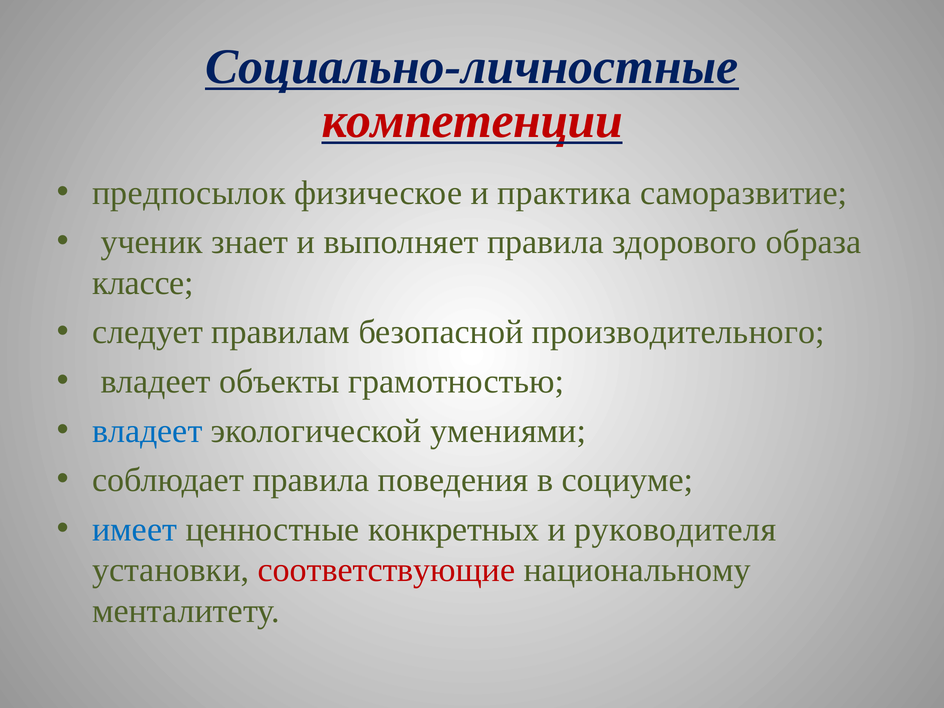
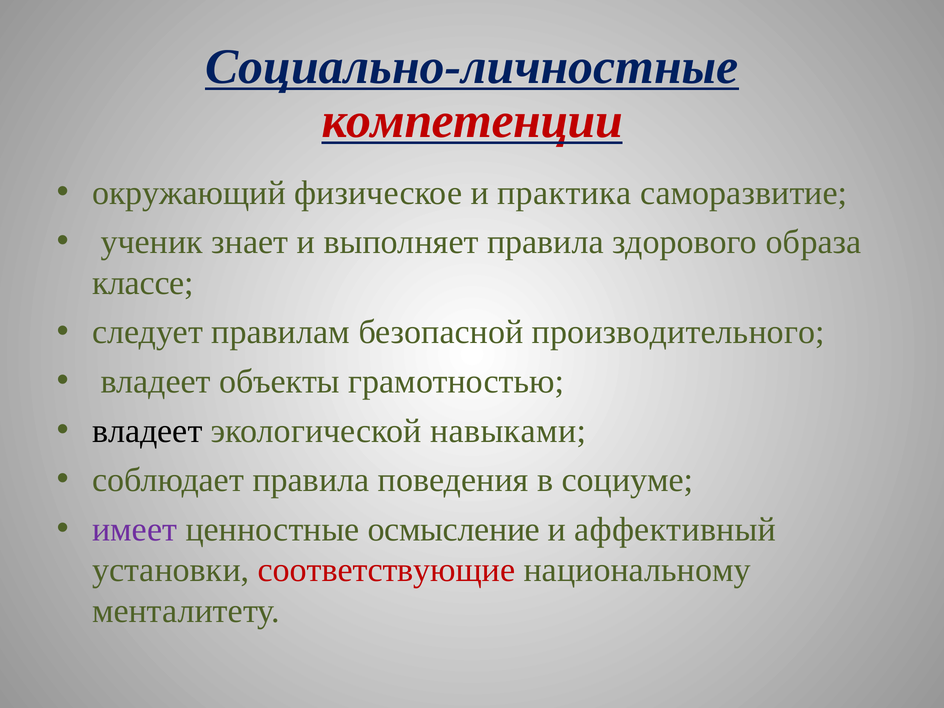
предпосылок: предпосылок -> окружающий
владеет at (147, 431) colour: blue -> black
умениями: умениями -> навыками
имеет colour: blue -> purple
конкретных: конкретных -> осмысление
руководителя: руководителя -> аффективный
